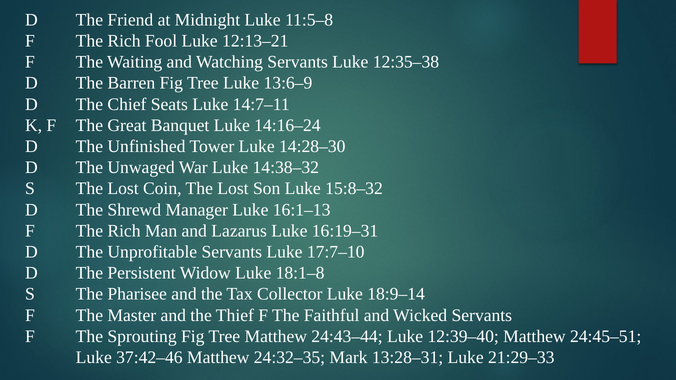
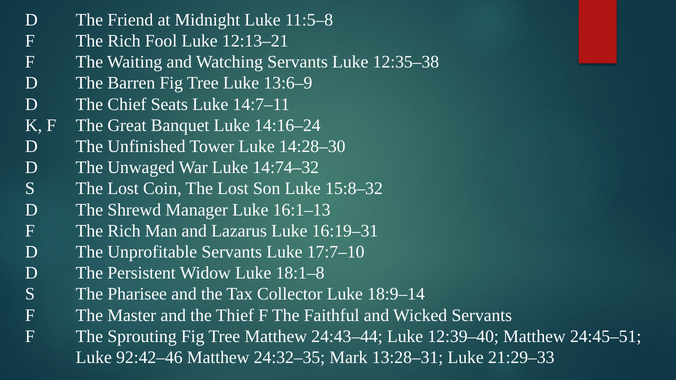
14:38–32: 14:38–32 -> 14:74–32
37:42–46: 37:42–46 -> 92:42–46
